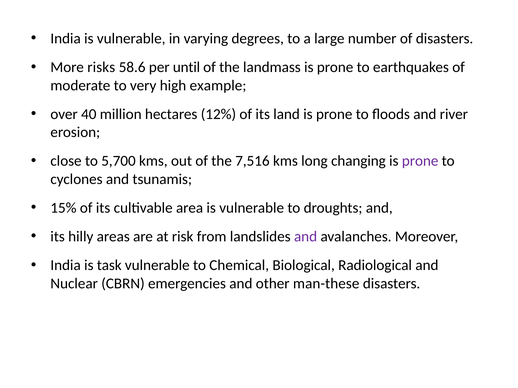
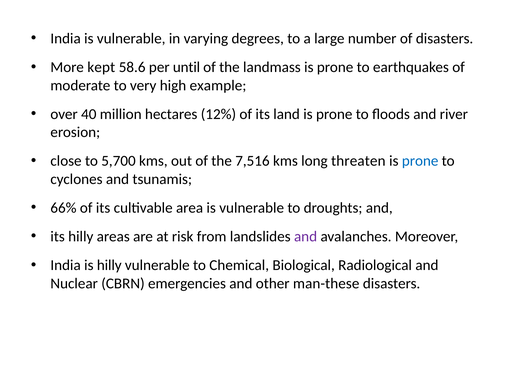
risks: risks -> kept
changing: changing -> threaten
prone at (420, 161) colour: purple -> blue
15%: 15% -> 66%
is task: task -> hilly
